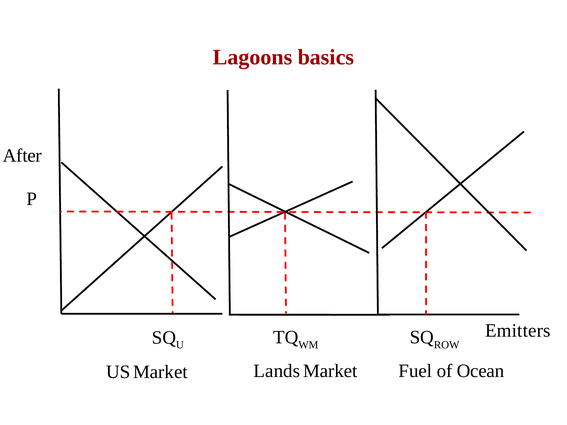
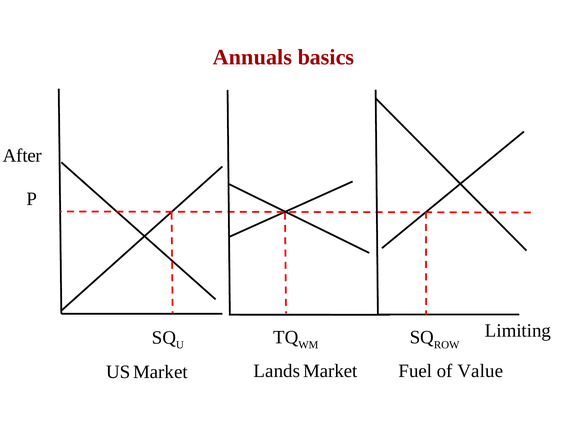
Lagoons: Lagoons -> Annuals
Emitters: Emitters -> Limiting
Ocean: Ocean -> Value
